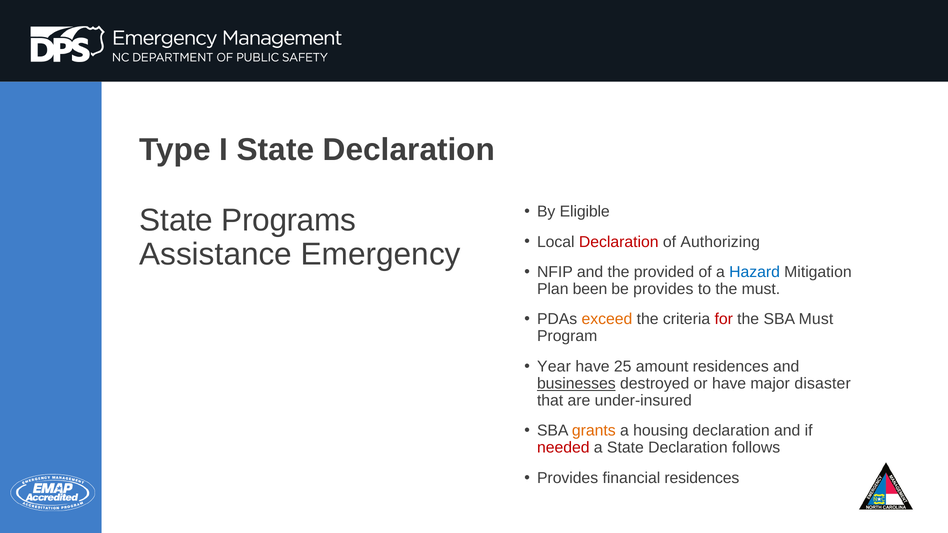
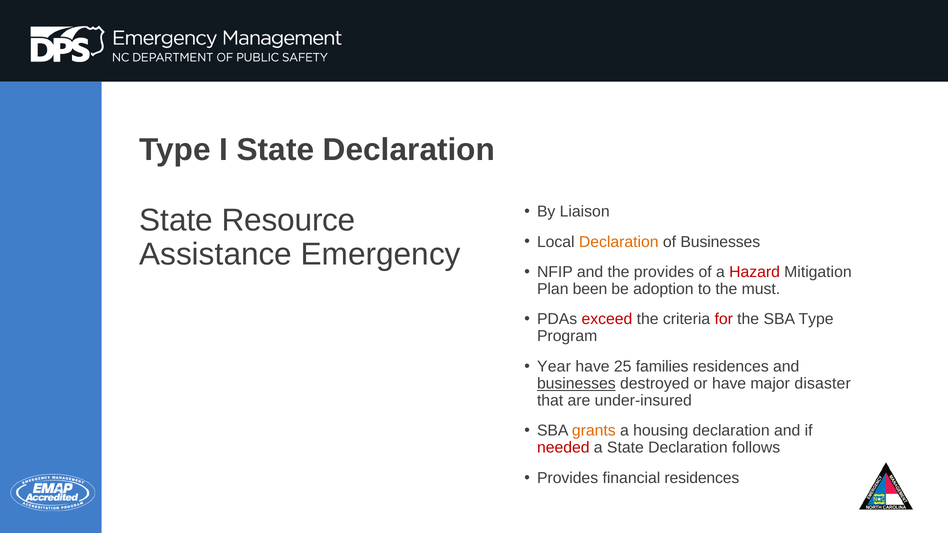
Eligible: Eligible -> Liaison
Programs: Programs -> Resource
Declaration at (619, 242) colour: red -> orange
of Authorizing: Authorizing -> Businesses
the provided: provided -> provides
Hazard colour: blue -> red
be provides: provides -> adoption
exceed colour: orange -> red
SBA Must: Must -> Type
amount: amount -> families
